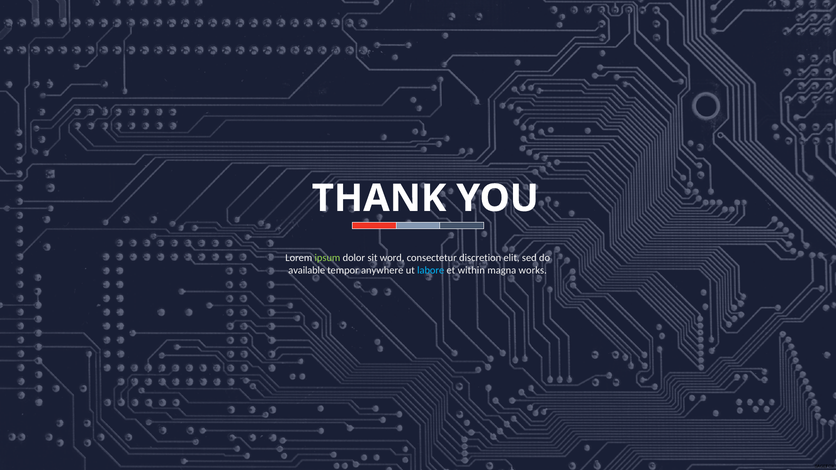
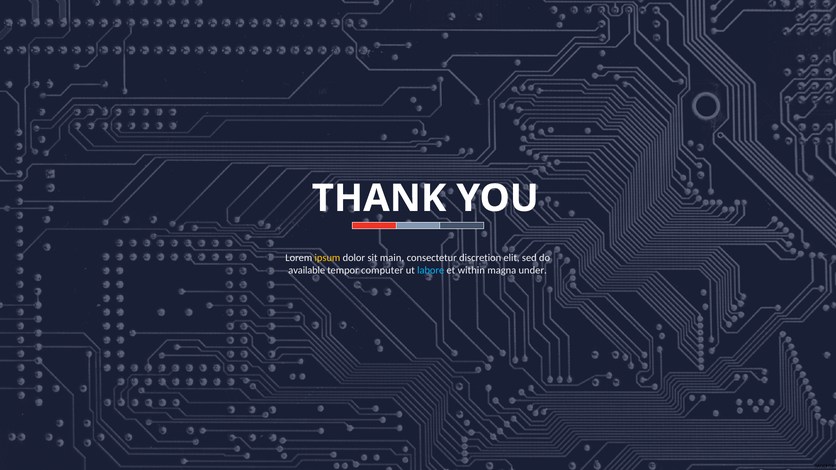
ipsum colour: light green -> yellow
word: word -> main
anywhere: anywhere -> computer
works: works -> under
